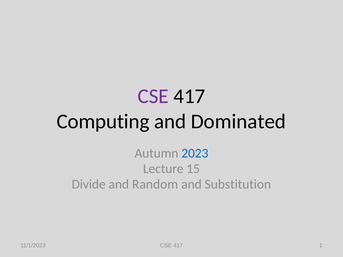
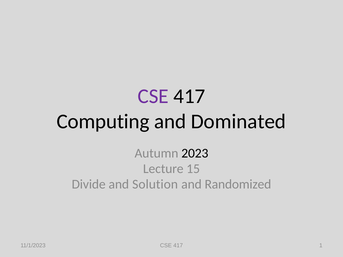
2023 colour: blue -> black
Random: Random -> Solution
Substitution: Substitution -> Randomized
